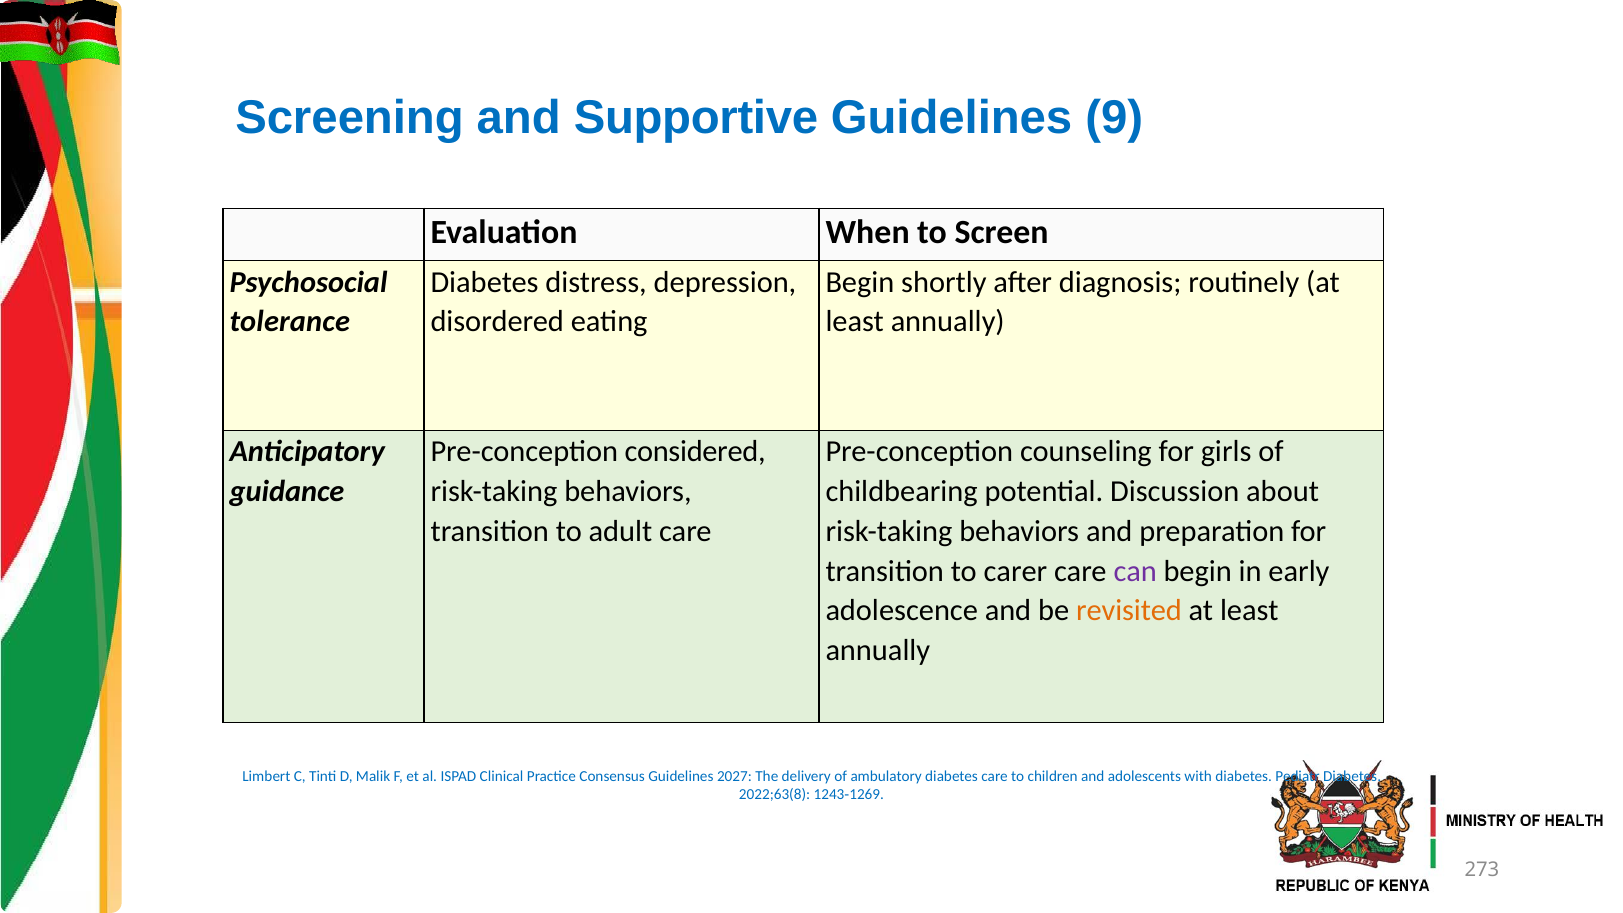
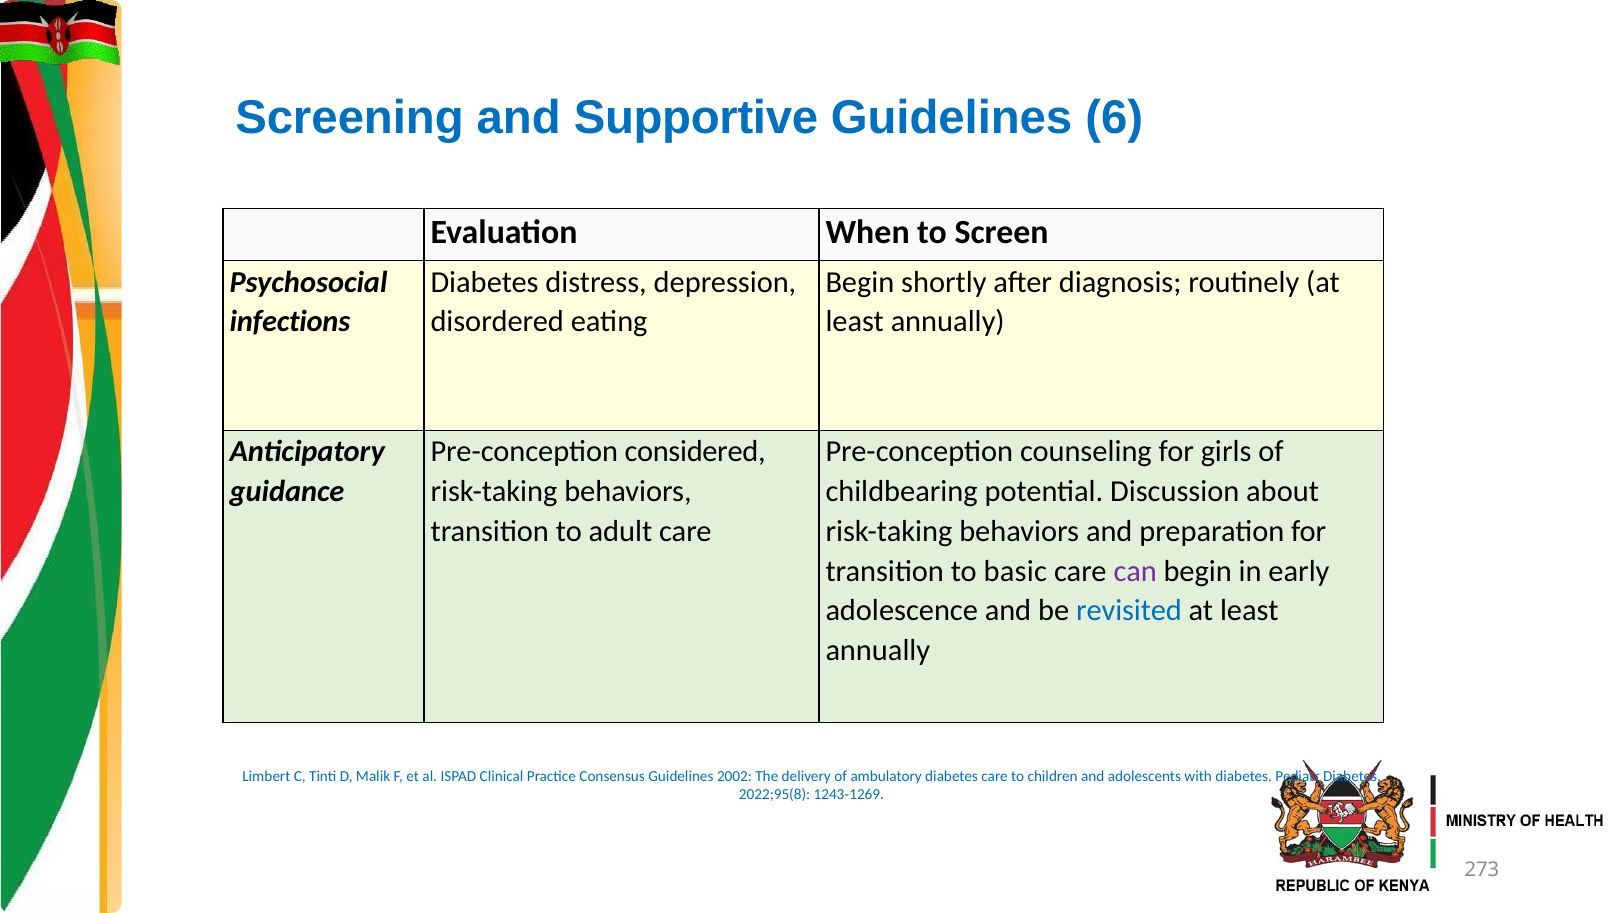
9: 9 -> 6
tolerance: tolerance -> infections
carer: carer -> basic
revisited colour: orange -> blue
2027: 2027 -> 2002
2022;63(8: 2022;63(8 -> 2022;95(8
